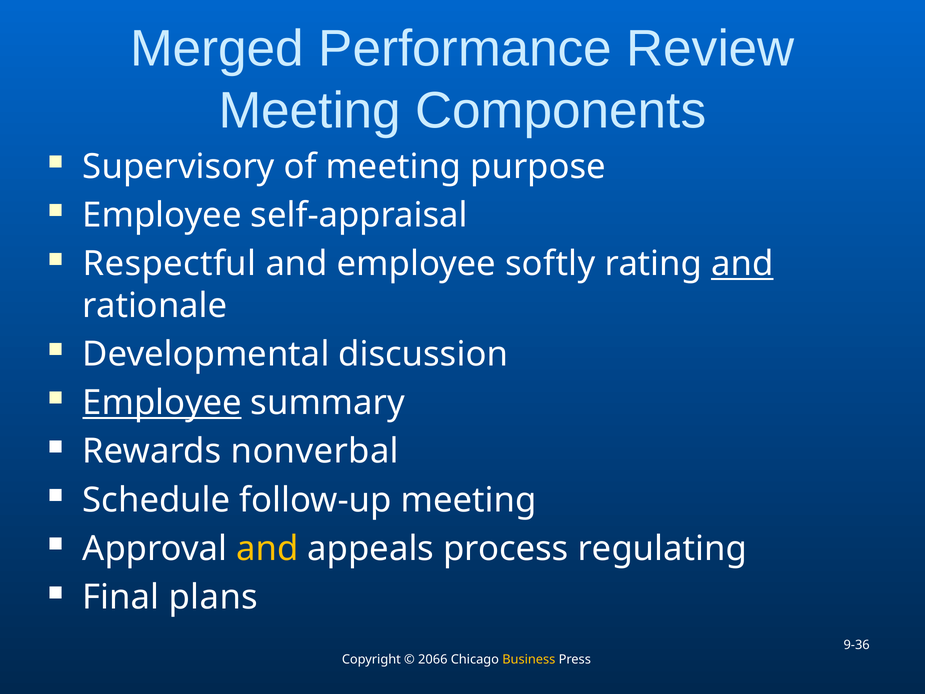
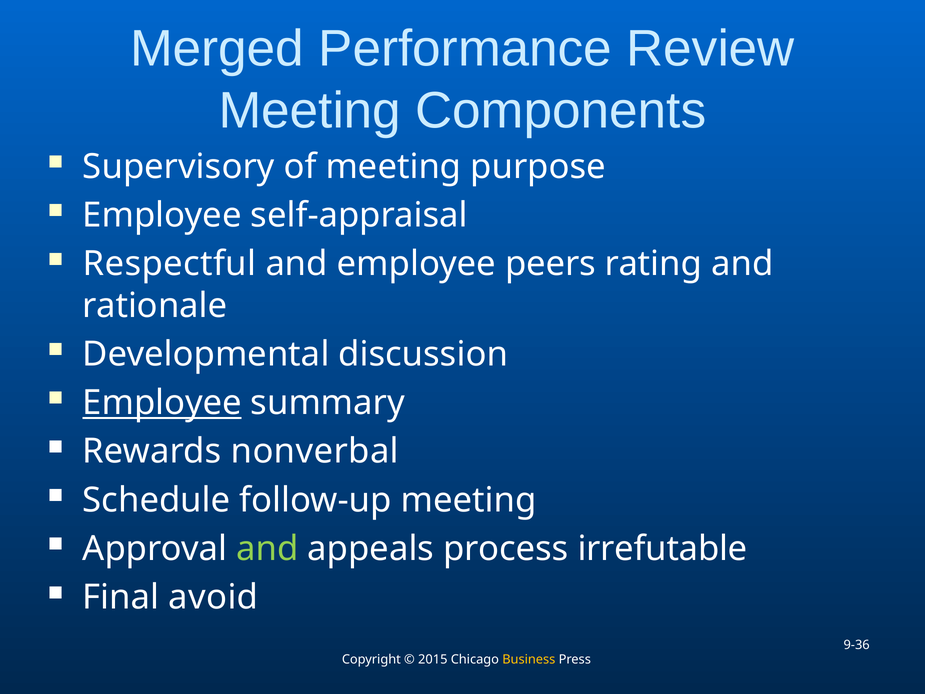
softly: softly -> peers
and at (742, 264) underline: present -> none
and at (267, 549) colour: yellow -> light green
regulating: regulating -> irrefutable
plans: plans -> avoid
2066: 2066 -> 2015
